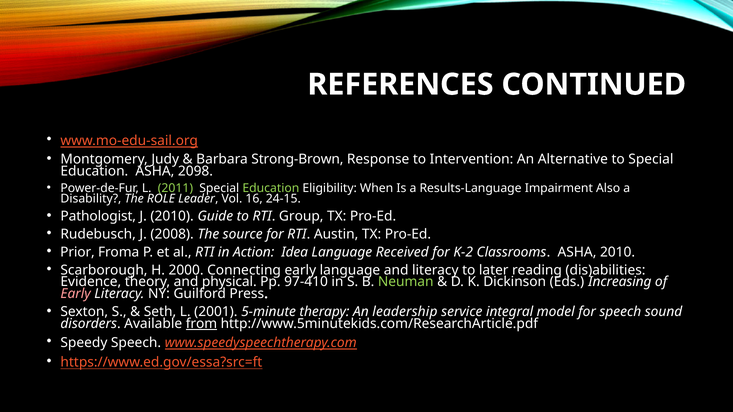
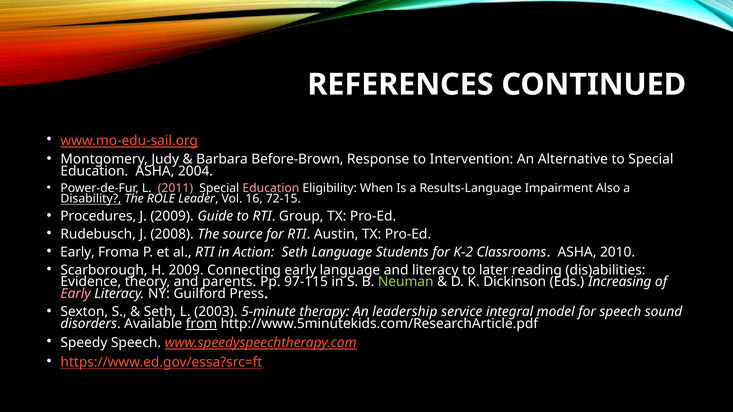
Strong-Brown: Strong-Brown -> Before-Brown
2098: 2098 -> 2004
2011 colour: light green -> pink
Education at (271, 189) colour: light green -> pink
Disability underline: none -> present
24-15: 24-15 -> 72-15
Pathologist: Pathologist -> Procedures
J 2010: 2010 -> 2009
Prior at (77, 252): Prior -> Early
Action Idea: Idea -> Seth
Received: Received -> Students
H 2000: 2000 -> 2009
physical: physical -> parents
97-410: 97-410 -> 97-115
2001: 2001 -> 2003
